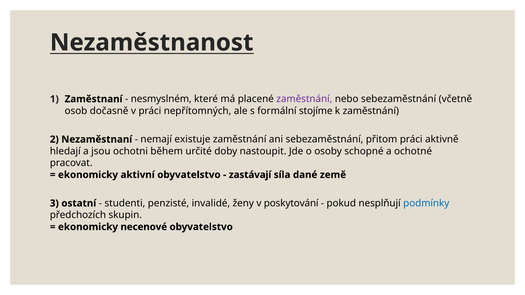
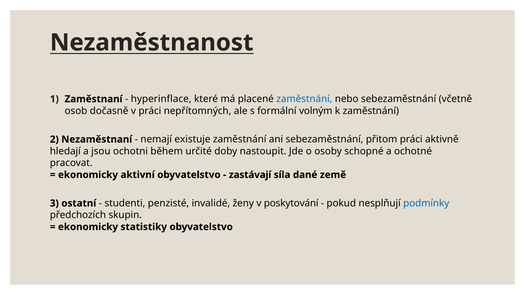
nesmyslném: nesmyslném -> hyperinflace
zaměstnání at (304, 99) colour: purple -> blue
stojíme: stojíme -> volným
necenové: necenové -> statistiky
